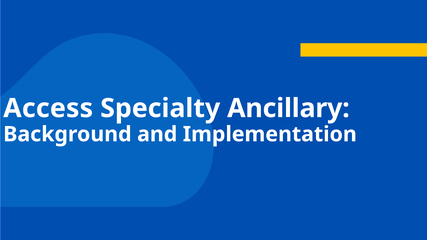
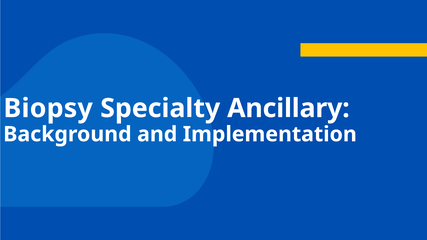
Access: Access -> Biopsy
